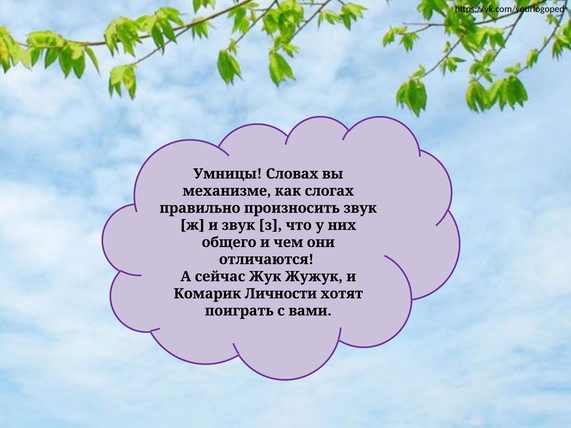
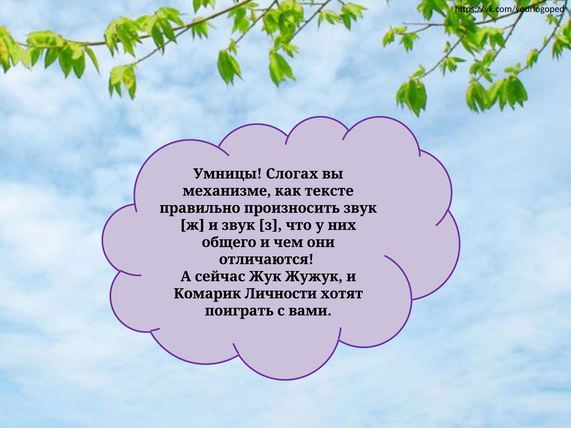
Словах: Словах -> Слогах
слогах: слогах -> тексте
